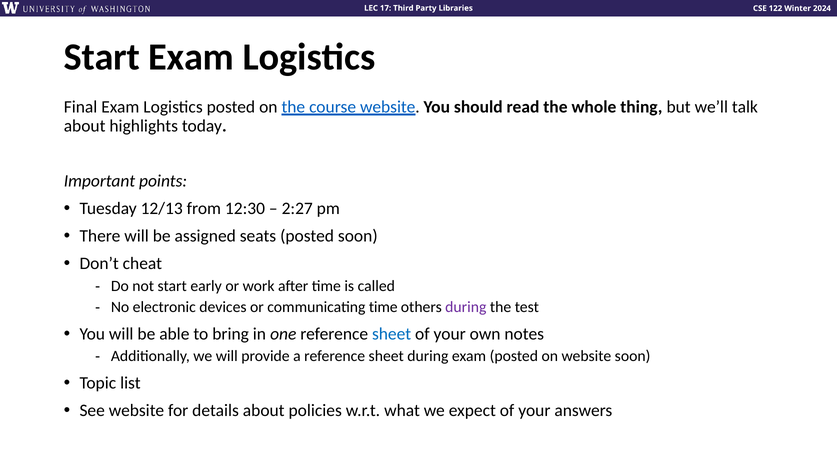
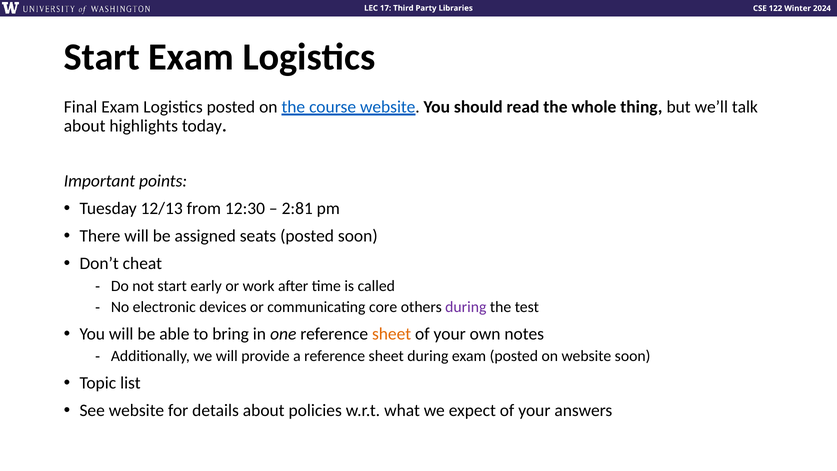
2:27: 2:27 -> 2:81
communicating time: time -> core
sheet at (392, 334) colour: blue -> orange
